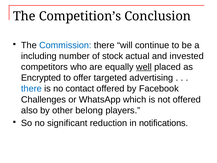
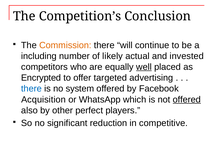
Commission colour: blue -> orange
stock: stock -> likely
contact: contact -> system
Challenges: Challenges -> Acquisition
offered at (187, 99) underline: none -> present
belong: belong -> perfect
notifications: notifications -> competitive
